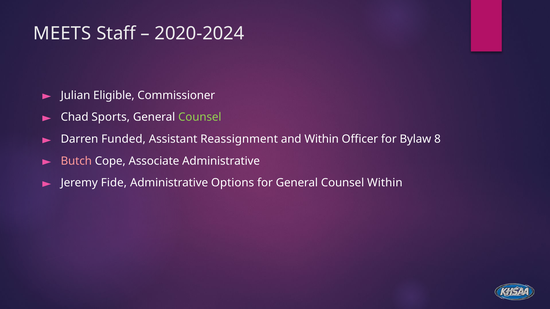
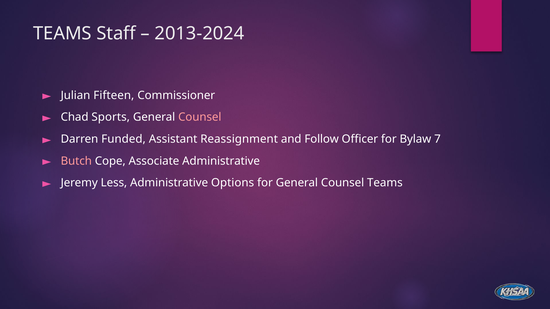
MEETS at (62, 34): MEETS -> TEAMS
2020-2024: 2020-2024 -> 2013-2024
Eligible: Eligible -> Fifteen
Counsel at (200, 117) colour: light green -> pink
and Within: Within -> Follow
8: 8 -> 7
Fide: Fide -> Less
Counsel Within: Within -> Teams
